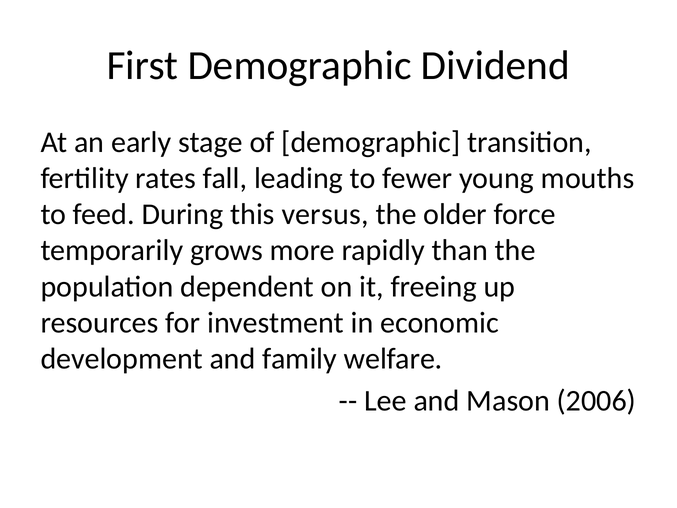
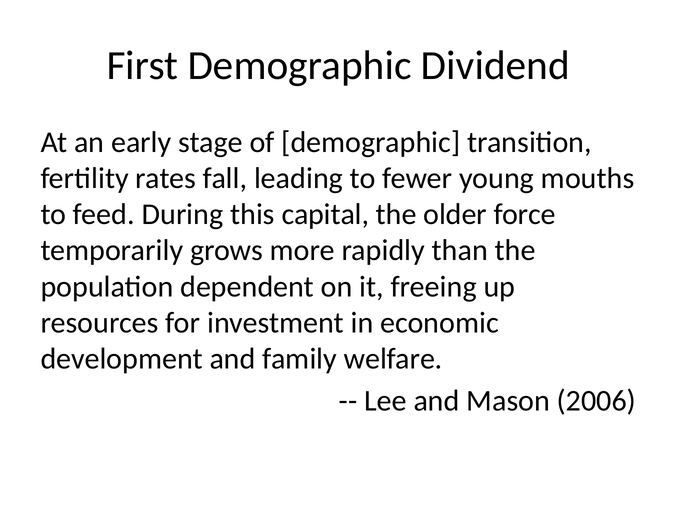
versus: versus -> capital
